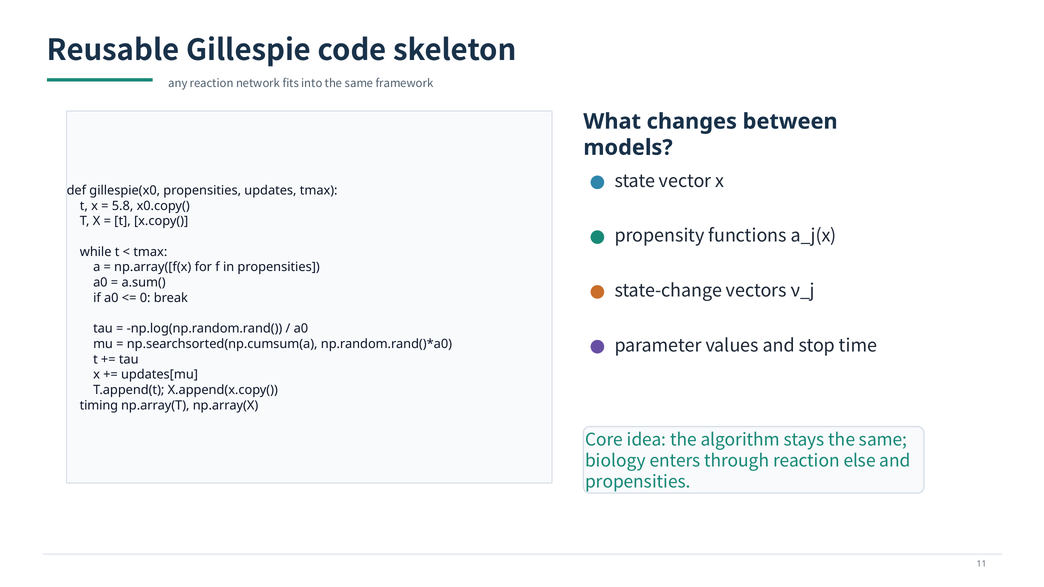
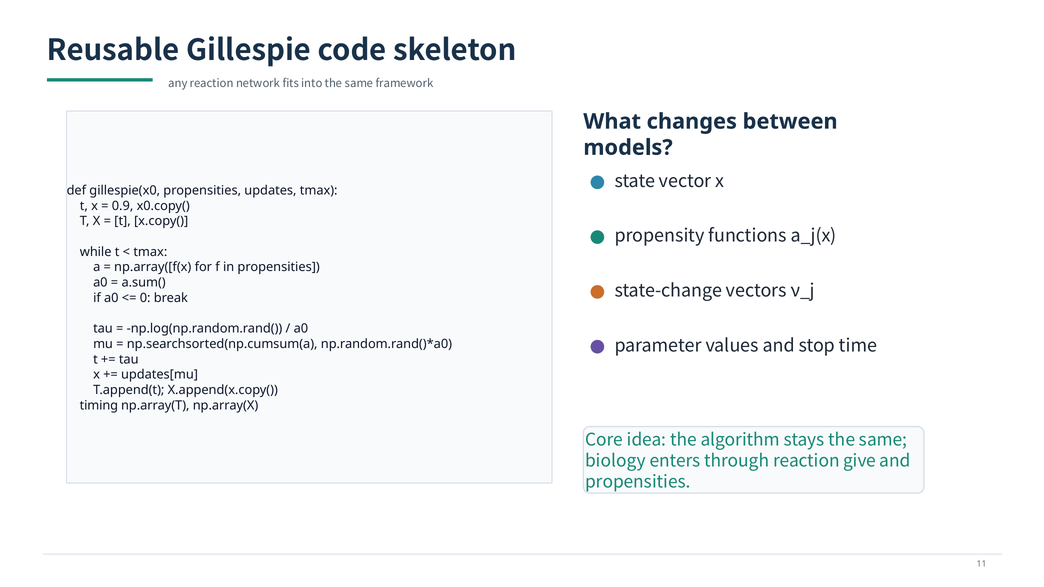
5.8: 5.8 -> 0.9
else: else -> give
